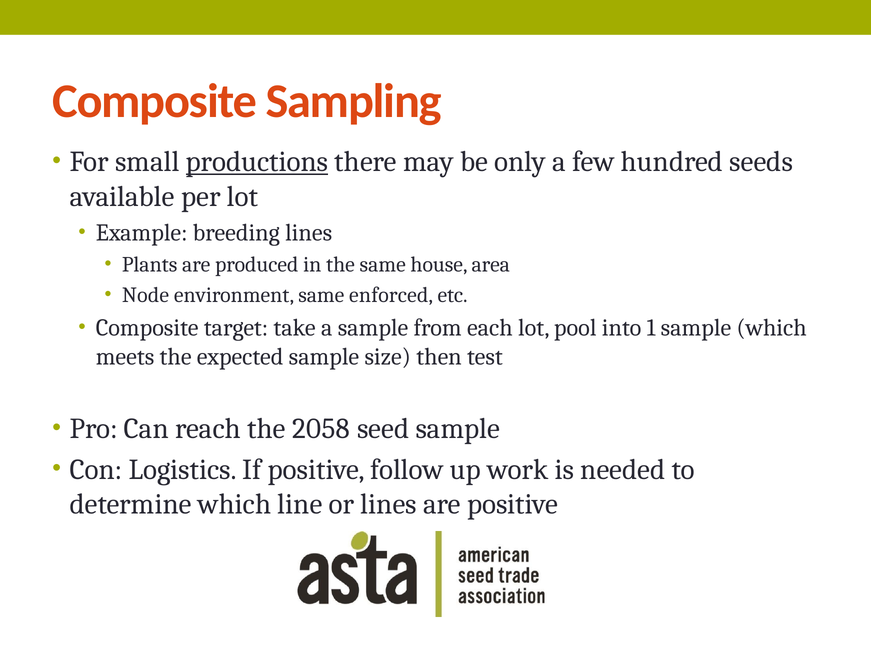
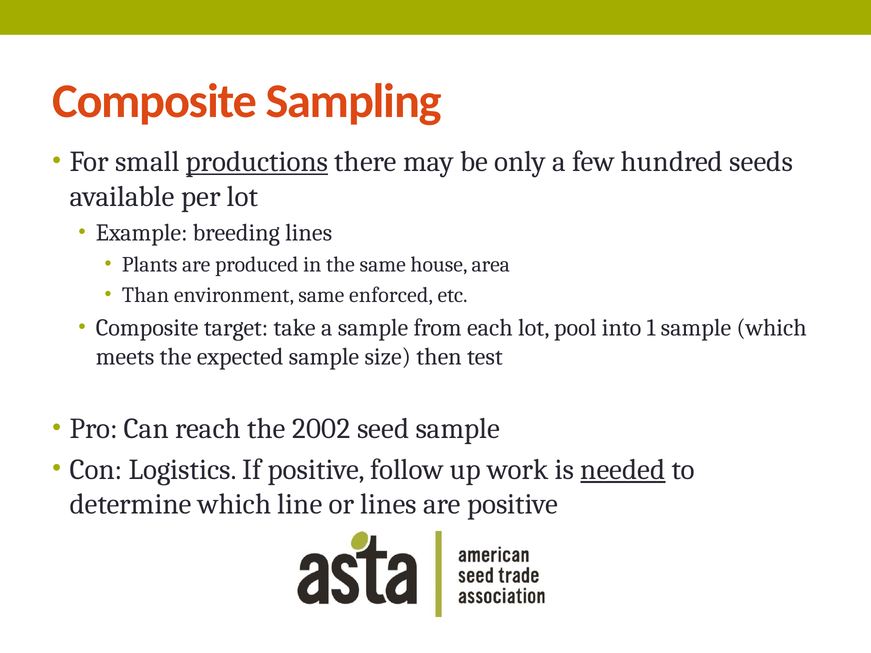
Node: Node -> Than
2058: 2058 -> 2002
needed underline: none -> present
